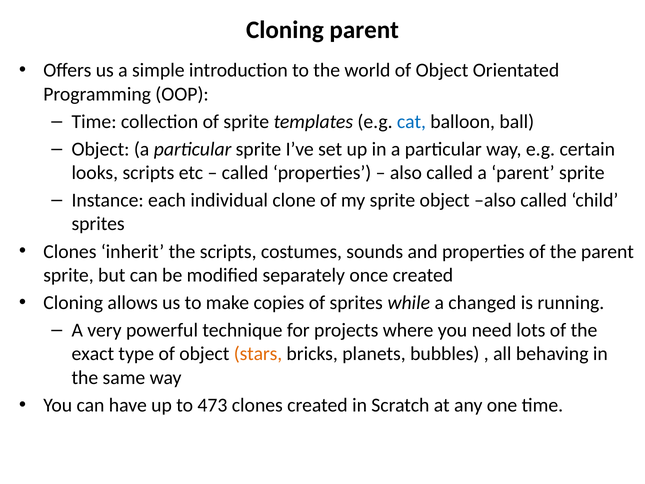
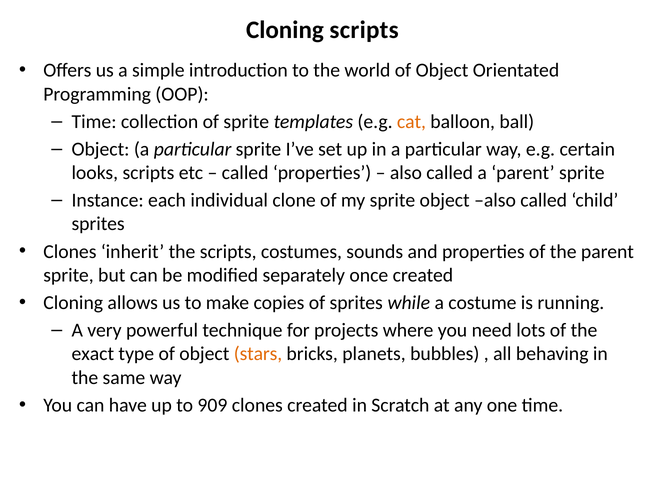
Cloning parent: parent -> scripts
cat colour: blue -> orange
changed: changed -> costume
473: 473 -> 909
